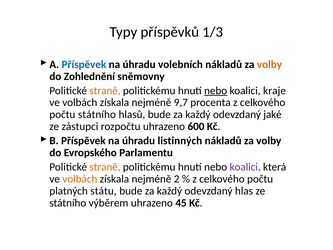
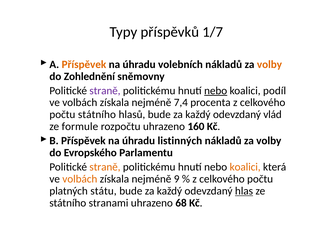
1/3: 1/3 -> 1/7
Příspěvek at (84, 64) colour: blue -> orange
straně at (105, 90) colour: orange -> purple
kraje: kraje -> podíl
9,7: 9,7 -> 7,4
jaké: jaké -> vlád
zástupci: zástupci -> formule
600: 600 -> 160
koalici at (245, 167) colour: purple -> orange
2: 2 -> 9
hlas underline: none -> present
výběrem: výběrem -> stranami
45: 45 -> 68
